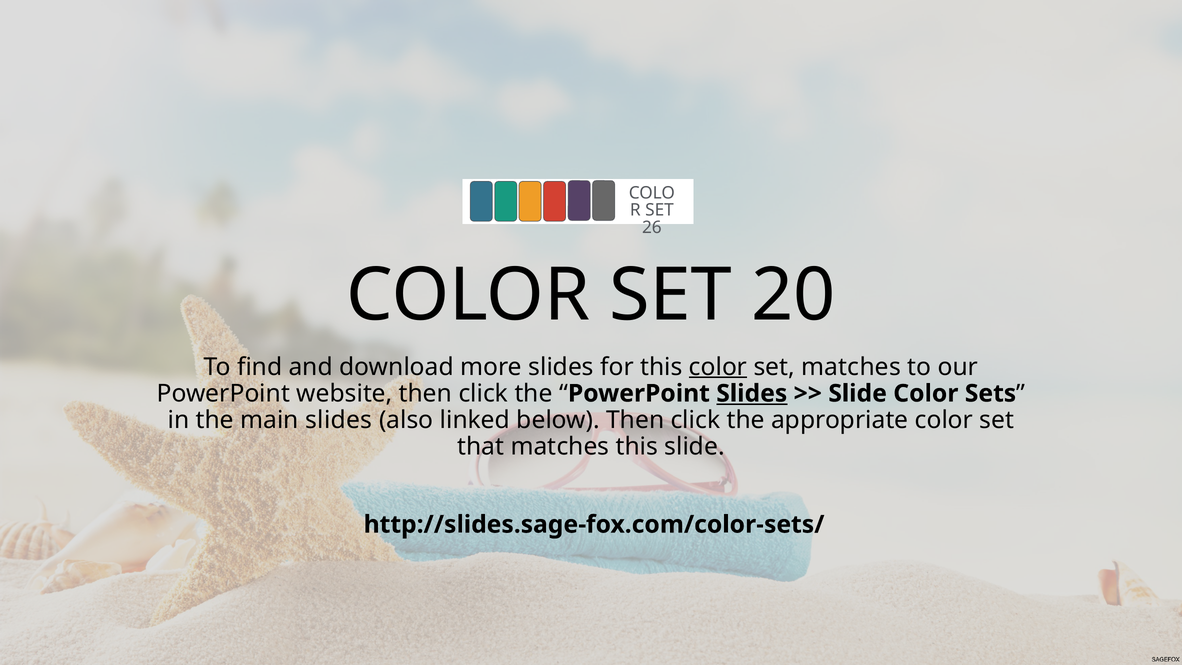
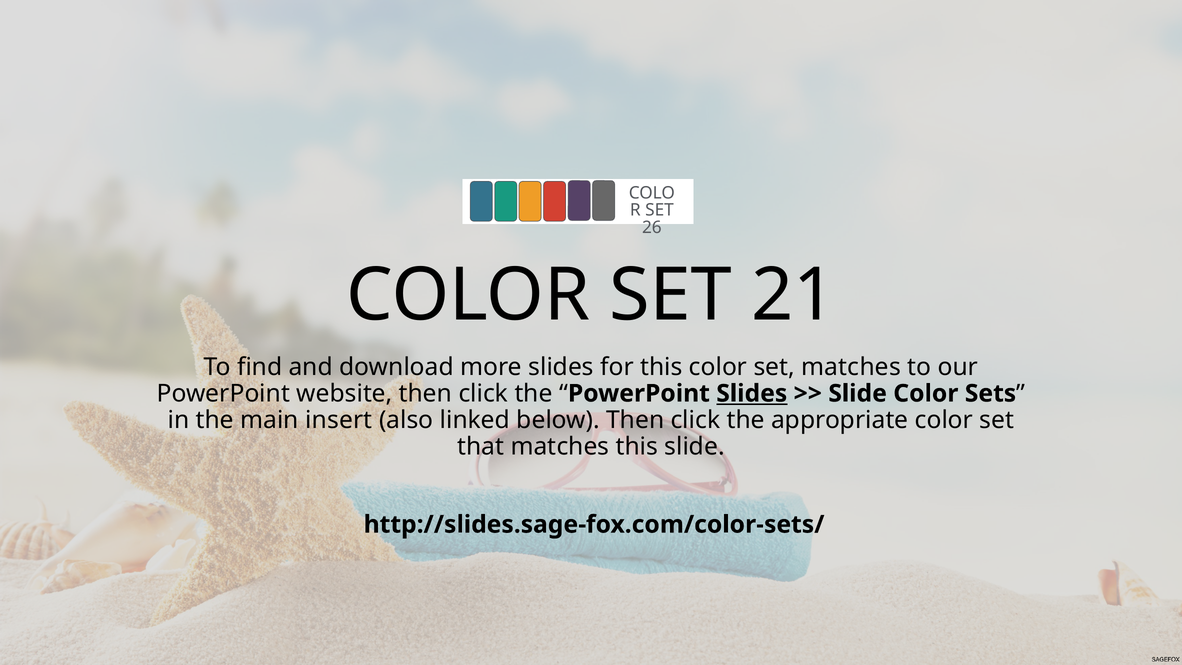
20: 20 -> 21
color at (718, 367) underline: present -> none
main slides: slides -> insert
